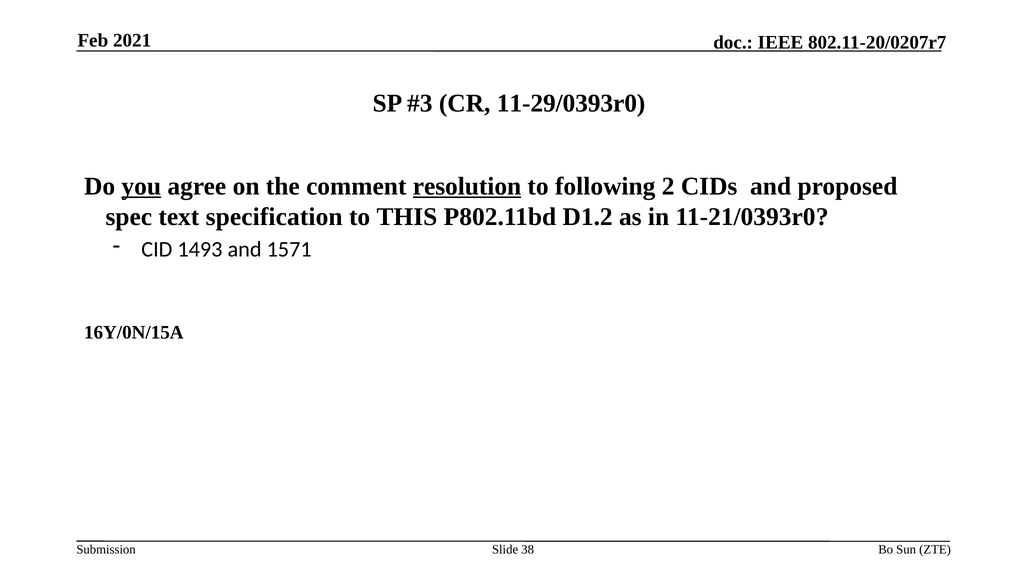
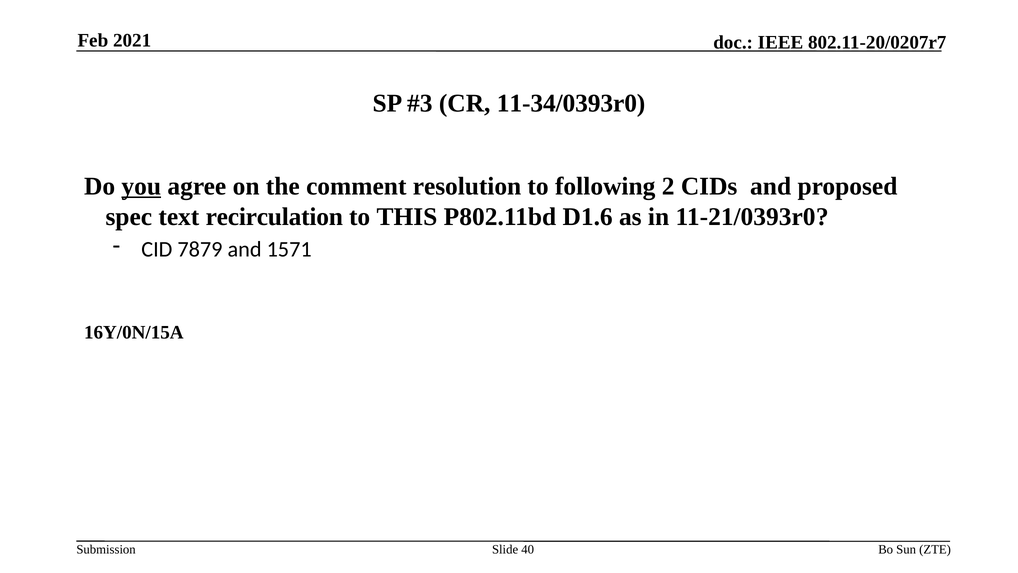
11-29/0393r0: 11-29/0393r0 -> 11-34/0393r0
resolution underline: present -> none
specification: specification -> recirculation
D1.2: D1.2 -> D1.6
1493: 1493 -> 7879
38: 38 -> 40
